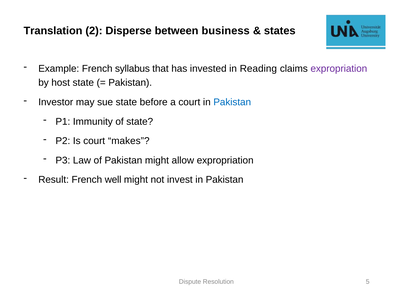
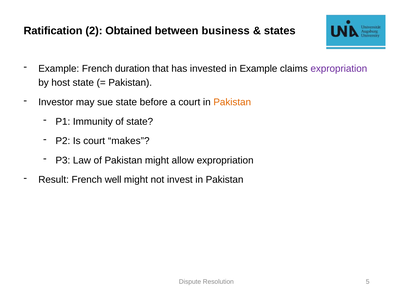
Translation: Translation -> Ratification
Disperse: Disperse -> Obtained
syllabus: syllabus -> duration
in Reading: Reading -> Example
Pakistan at (232, 102) colour: blue -> orange
